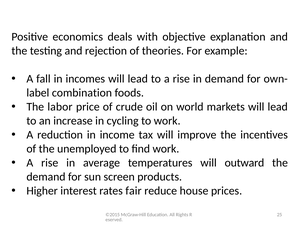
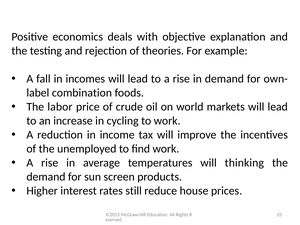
outward: outward -> thinking
fair: fair -> still
